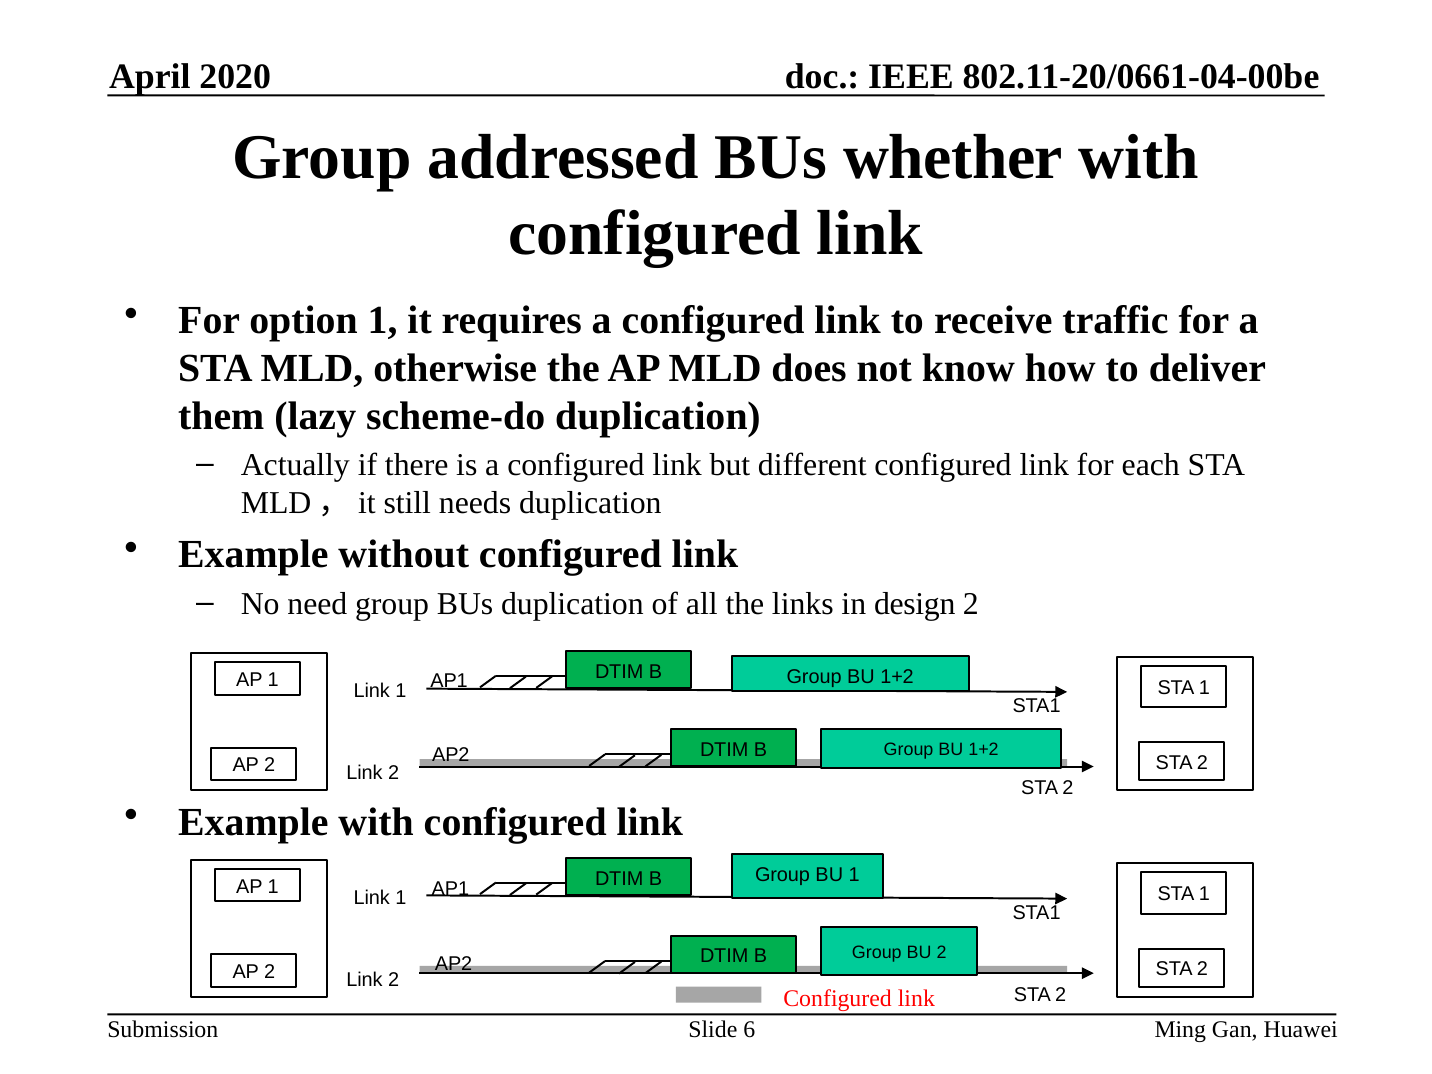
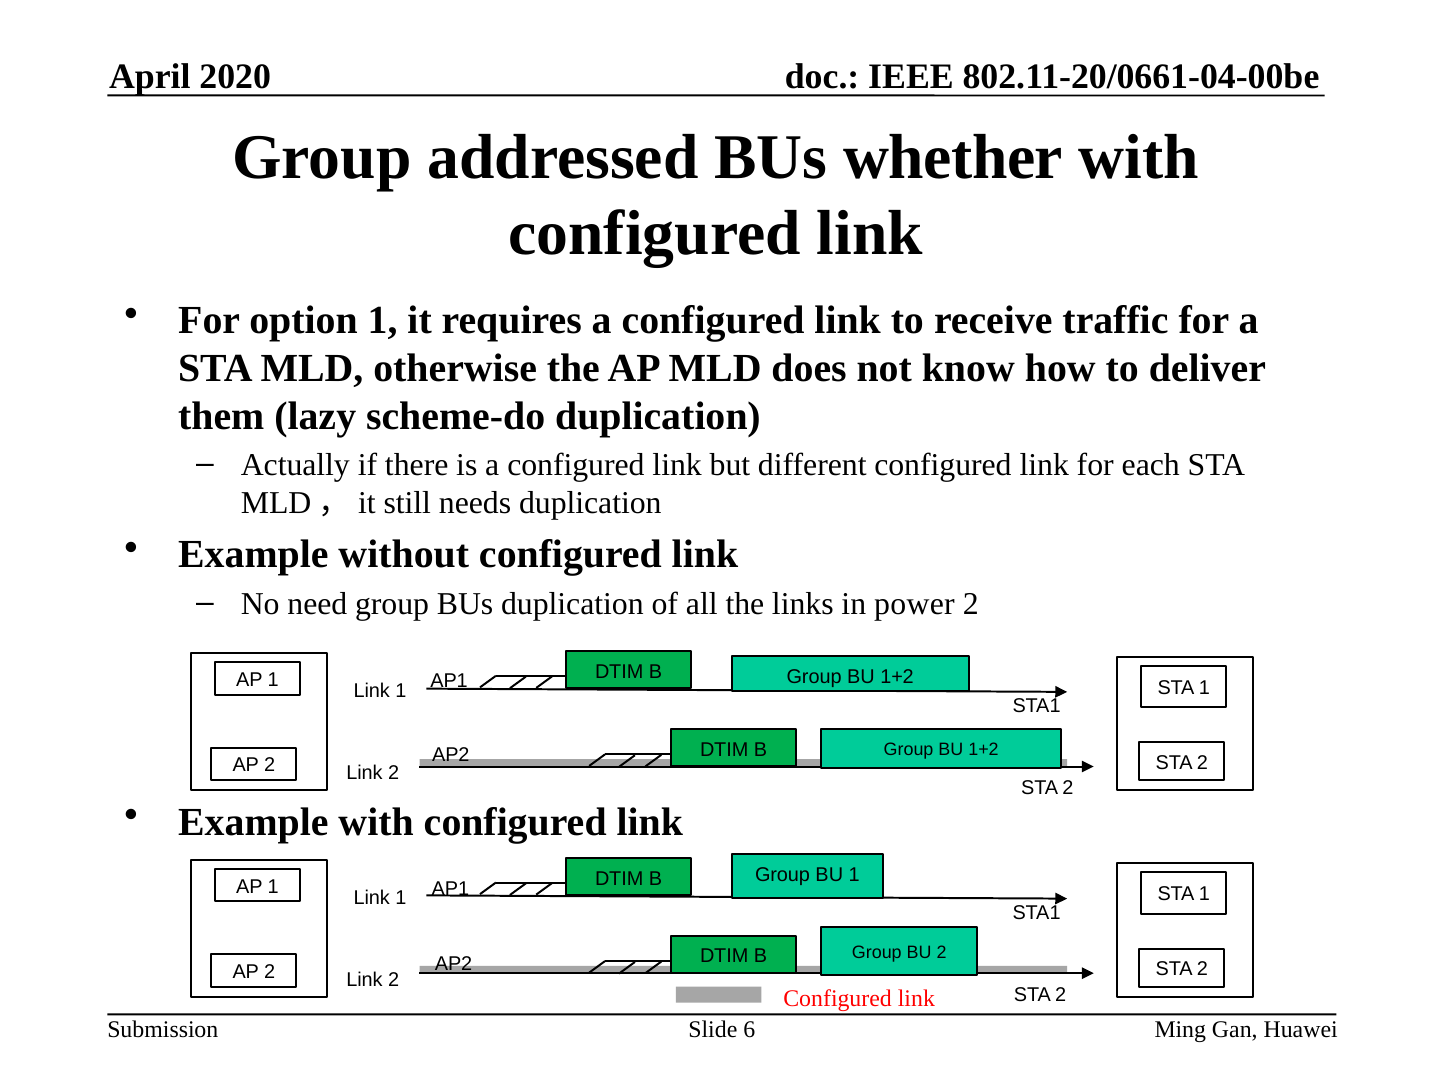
design: design -> power
